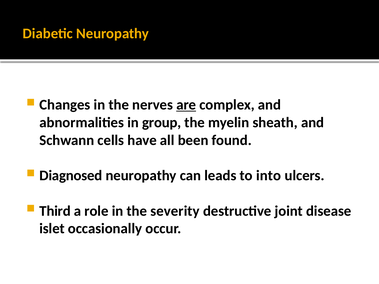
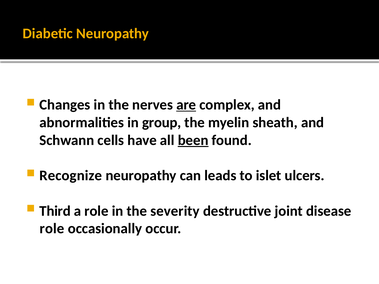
been underline: none -> present
Diagnosed: Diagnosed -> Recognize
into: into -> islet
islet at (52, 229): islet -> role
